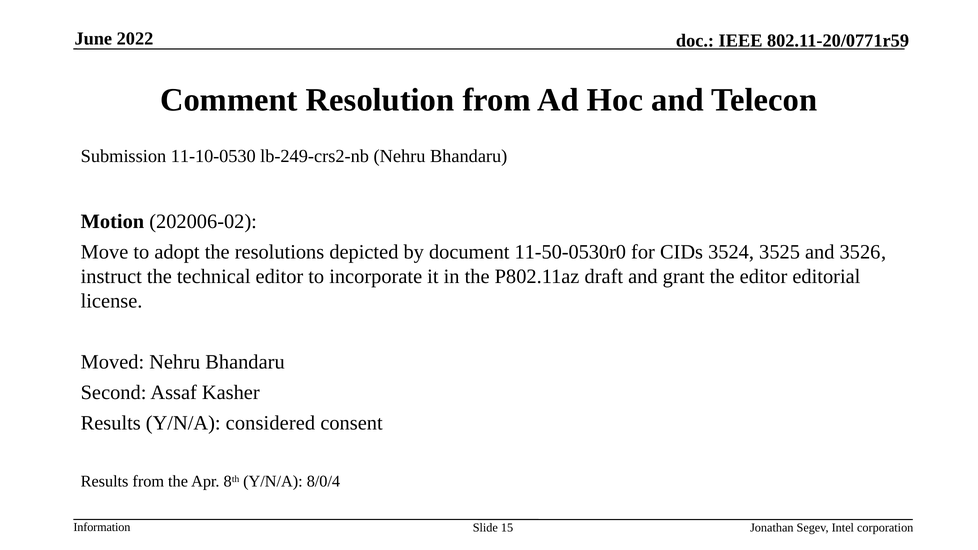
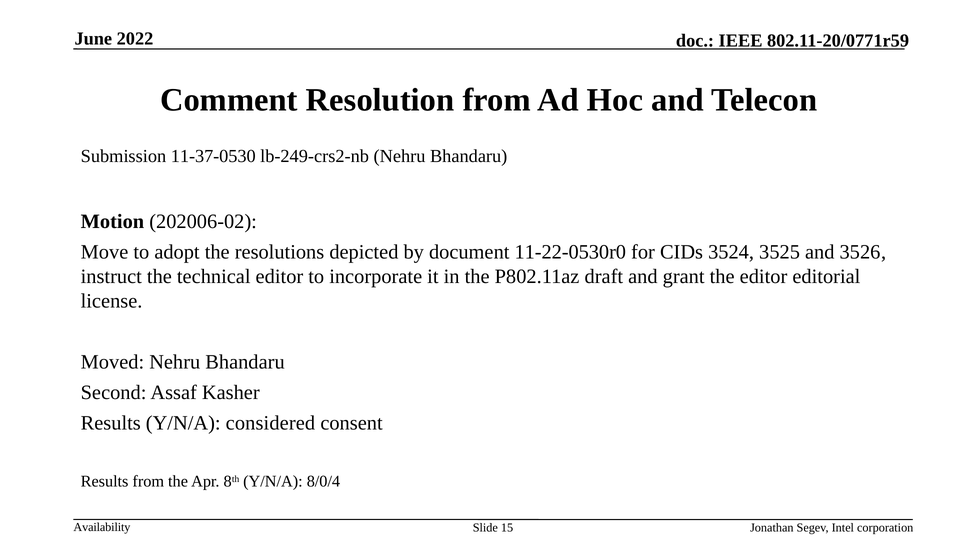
11-10-0530: 11-10-0530 -> 11-37-0530
11-50-0530r0: 11-50-0530r0 -> 11-22-0530r0
Information: Information -> Availability
